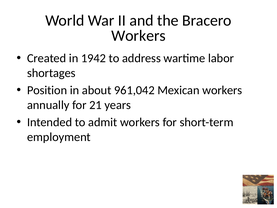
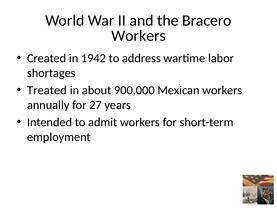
Position: Position -> Treated
961,042: 961,042 -> 900,000
21: 21 -> 27
